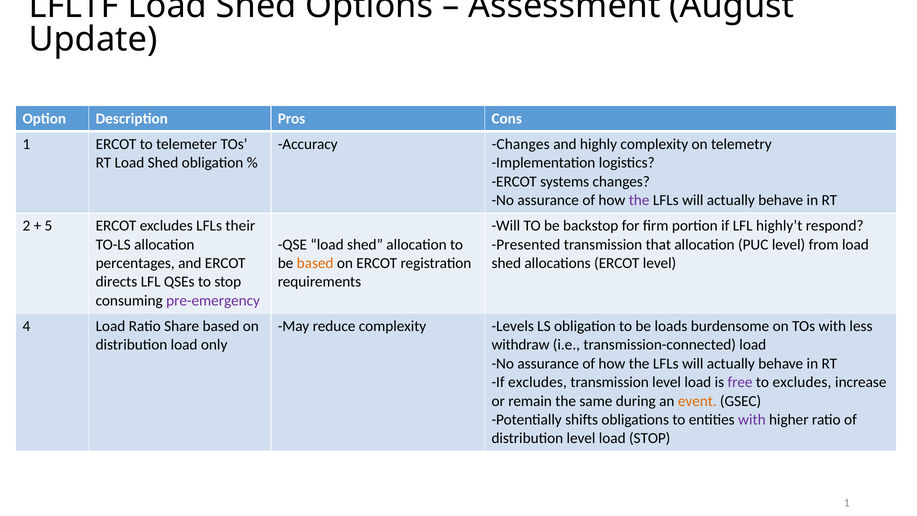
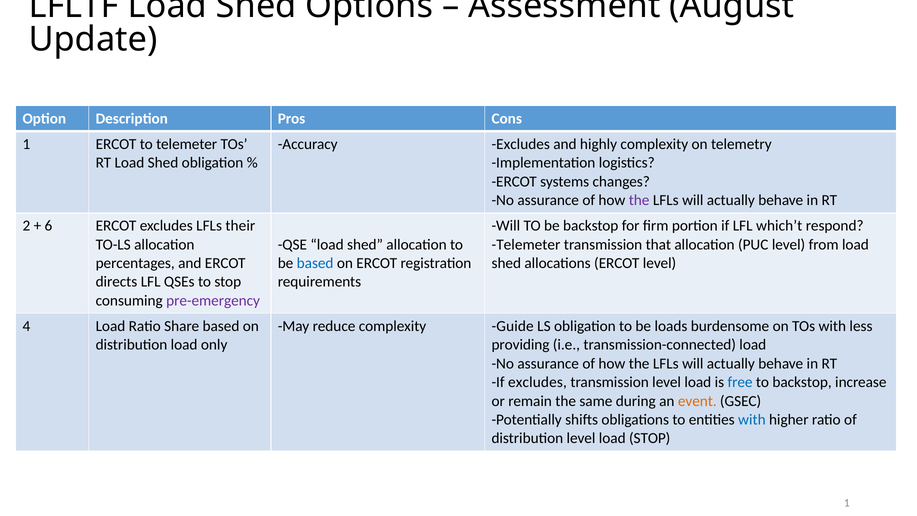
Accuracy Changes: Changes -> Excludes
5: 5 -> 6
highly’t: highly’t -> which’t
Presented at (526, 244): Presented -> Telemeter
based at (315, 263) colour: orange -> blue
Levels: Levels -> Guide
withdraw: withdraw -> providing
free colour: purple -> blue
to excludes: excludes -> backstop
with at (752, 420) colour: purple -> blue
